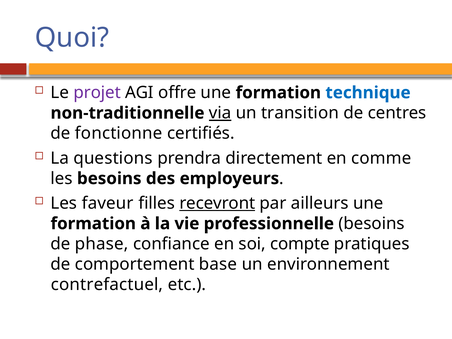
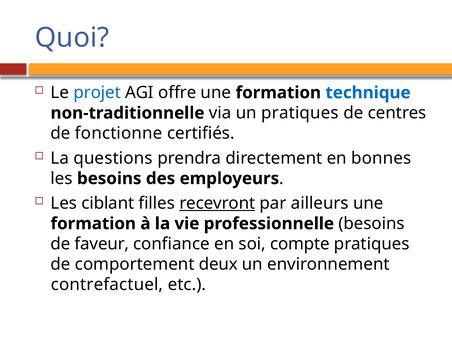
projet colour: purple -> blue
via underline: present -> none
un transition: transition -> pratiques
comme: comme -> bonnes
faveur: faveur -> ciblant
phase: phase -> faveur
base: base -> deux
